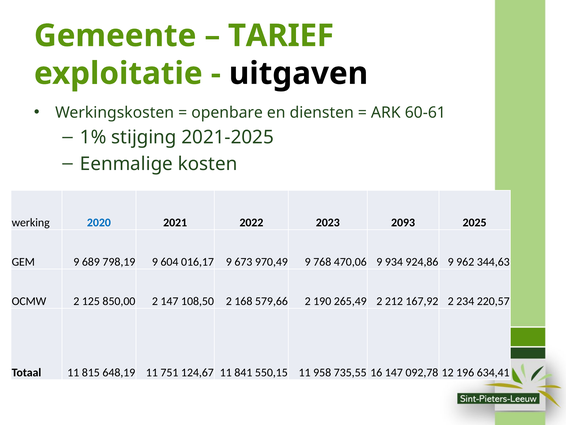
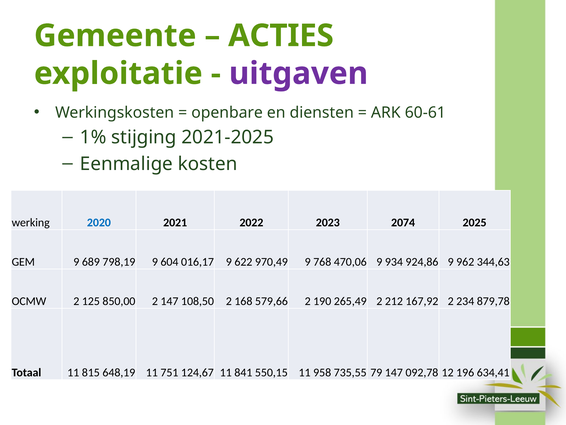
TARIEF: TARIEF -> ACTIES
uitgaven colour: black -> purple
2093: 2093 -> 2074
673: 673 -> 622
220,57: 220,57 -> 879,78
16: 16 -> 79
